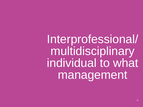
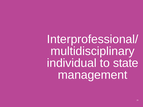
what: what -> state
